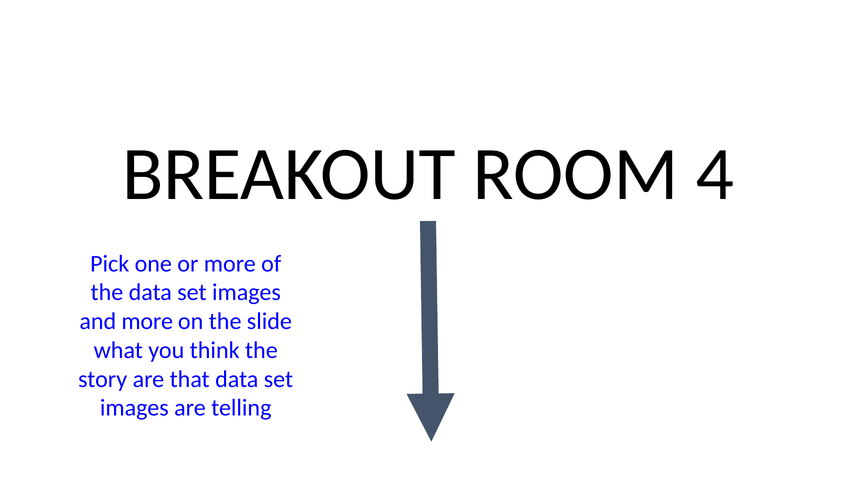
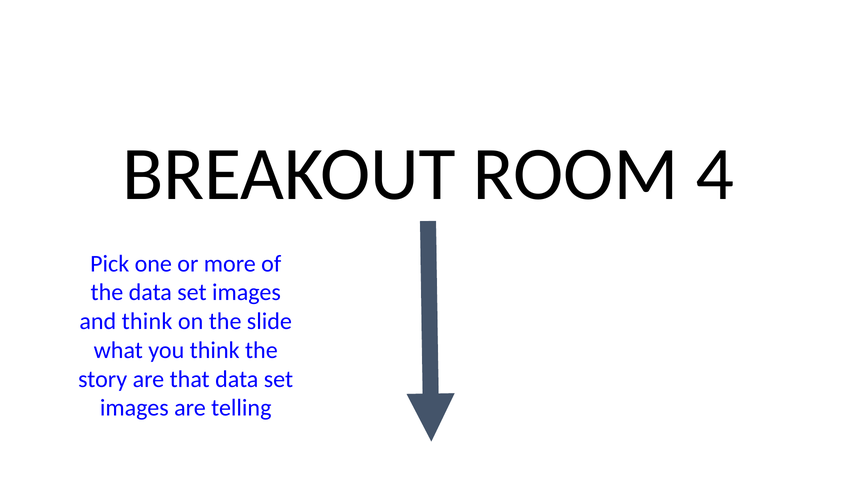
and more: more -> think
